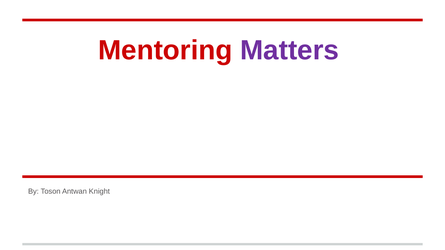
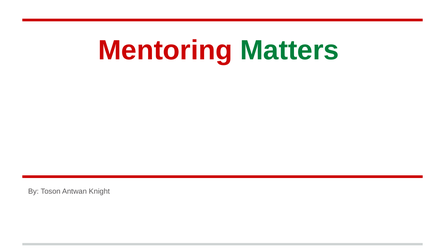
Matters colour: purple -> green
